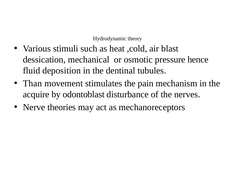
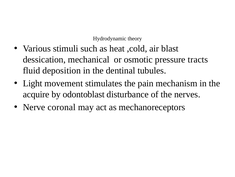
hence: hence -> tracts
Than: Than -> Light
theories: theories -> coronal
